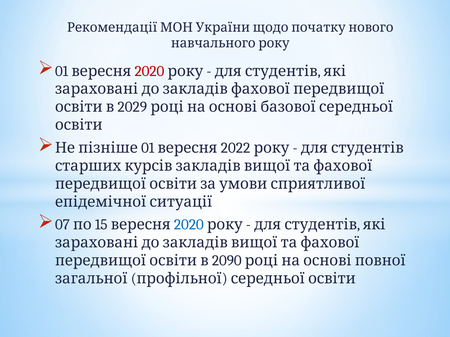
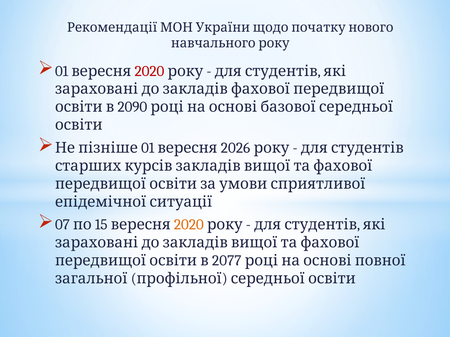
2029: 2029 -> 2090
2022: 2022 -> 2026
2020 at (189, 225) colour: blue -> orange
2090: 2090 -> 2077
